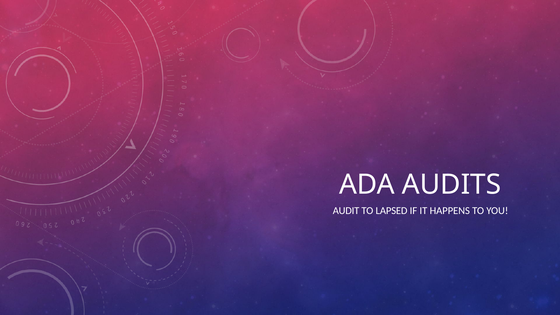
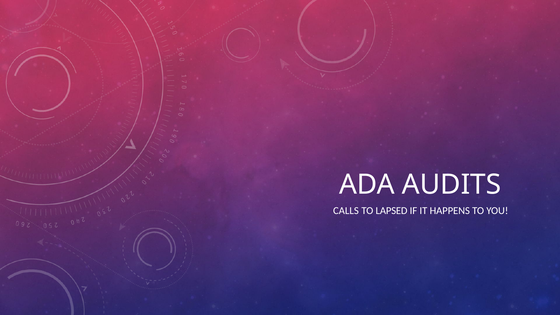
AUDIT: AUDIT -> CALLS
